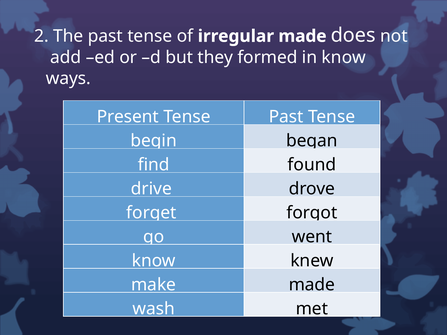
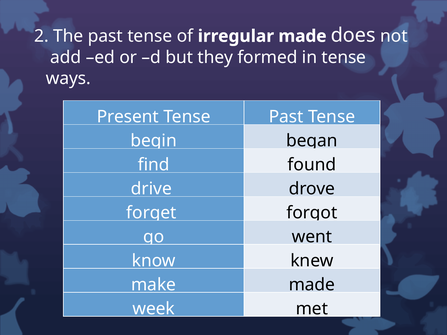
in know: know -> tense
wash: wash -> week
